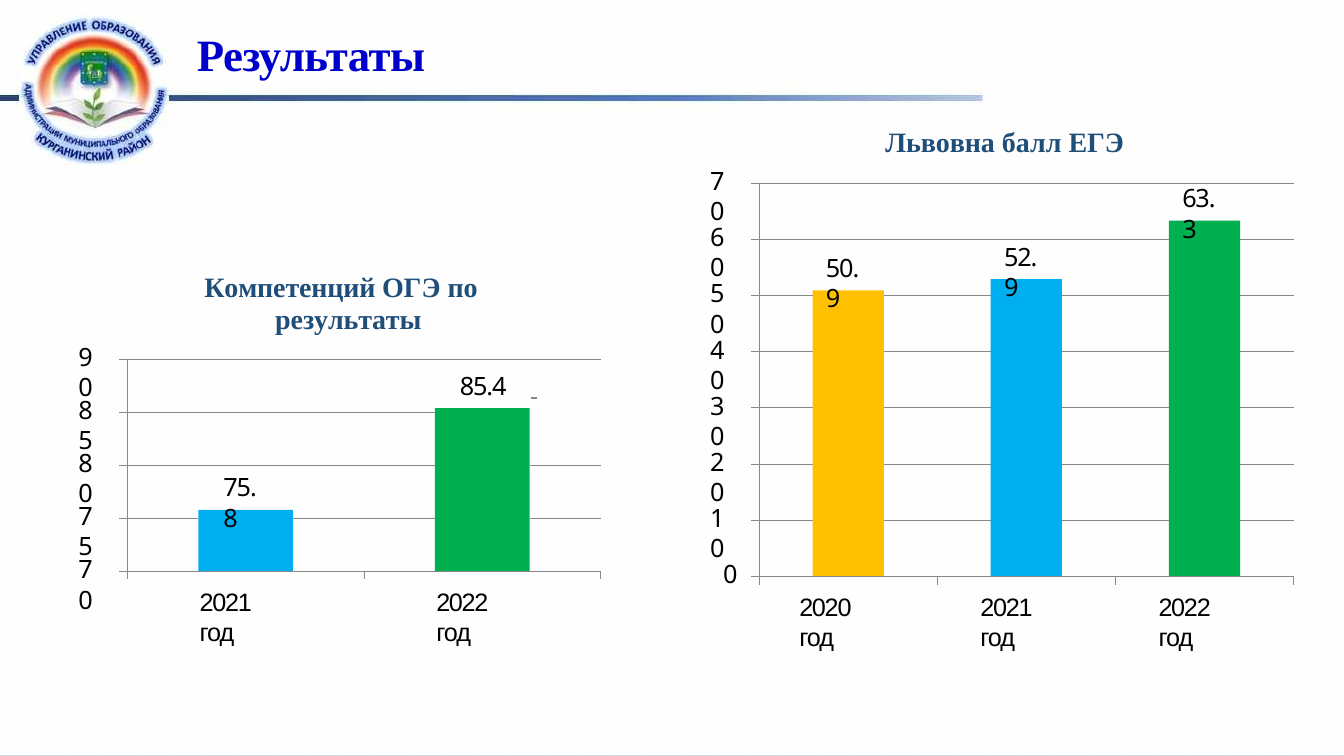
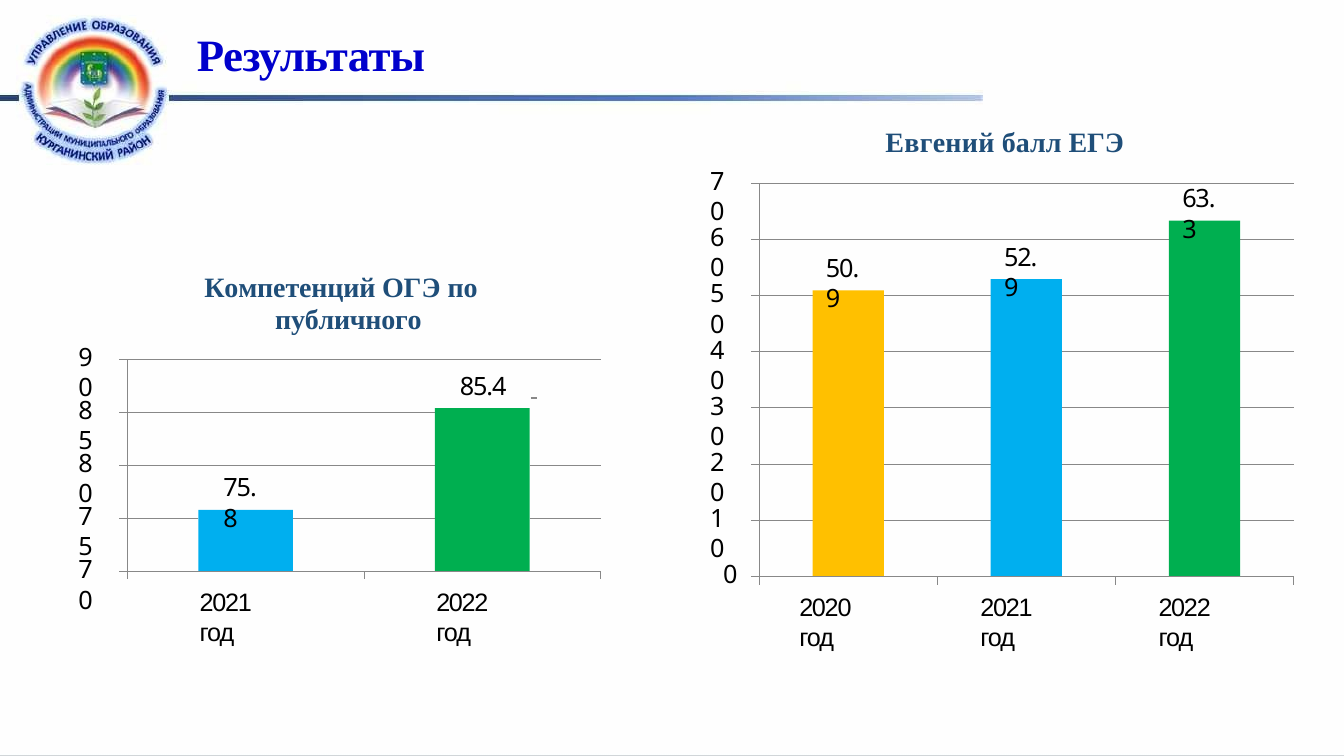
Львовна: Львовна -> Евгений
результаты at (348, 320): результаты -> публичного
